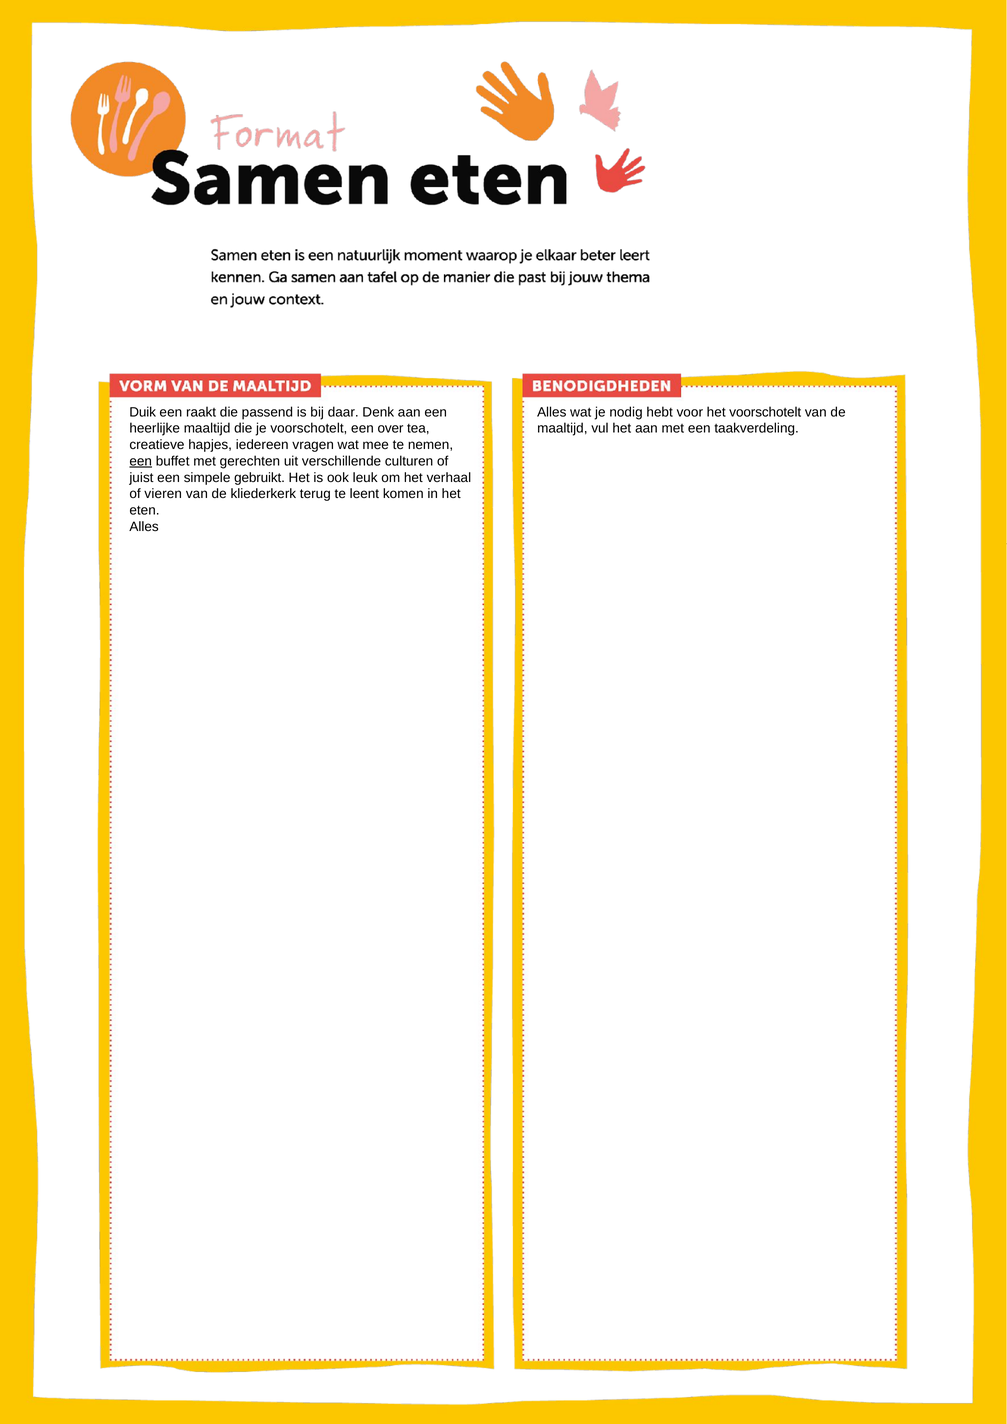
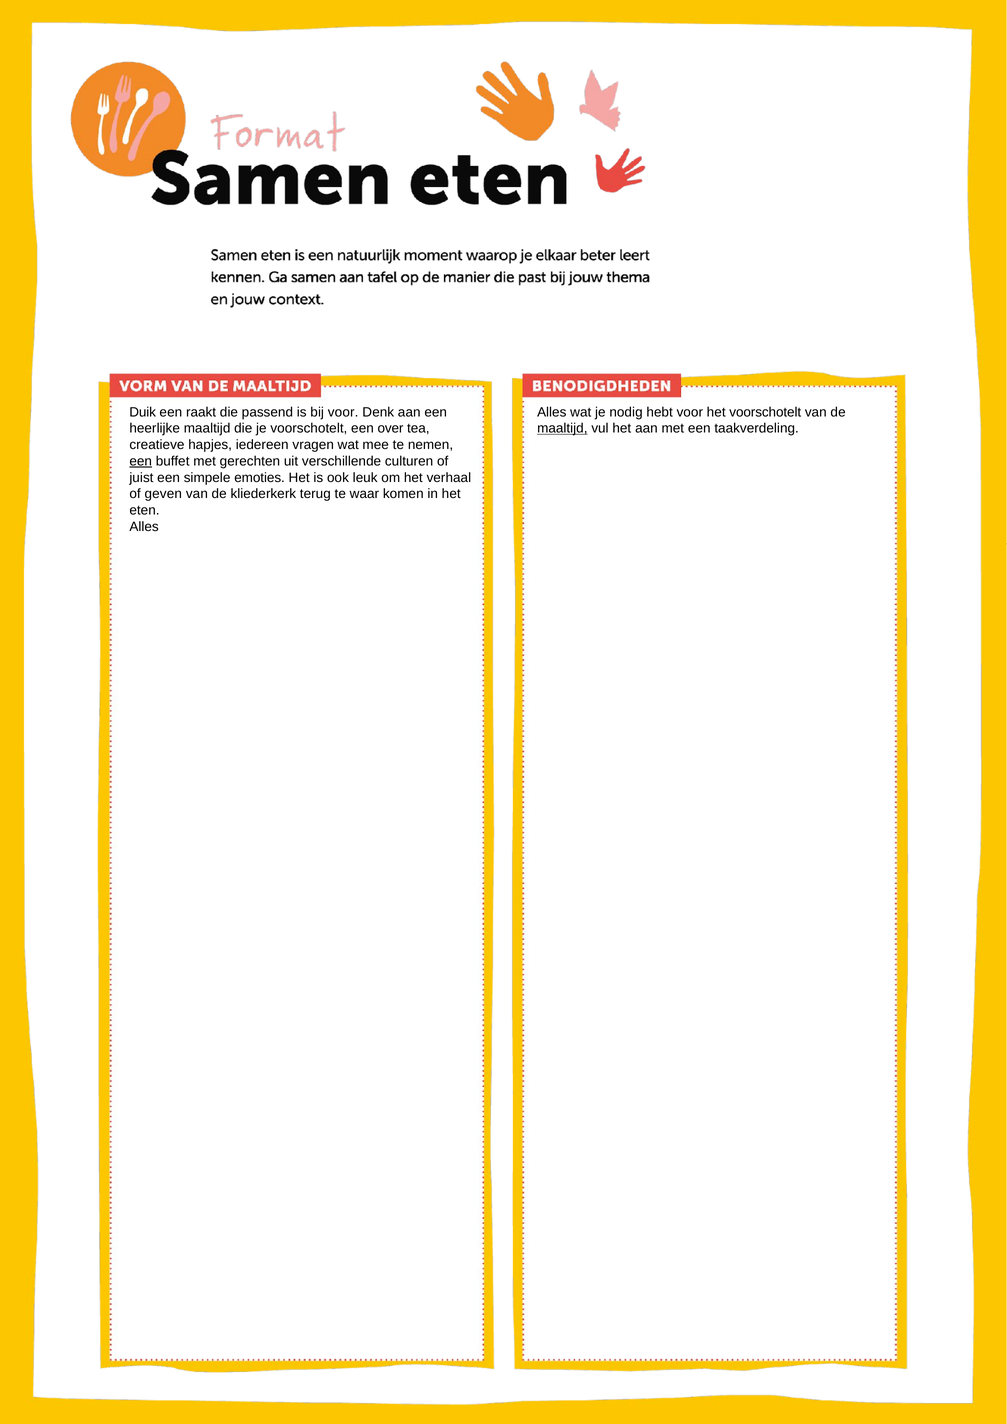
bij daar: daar -> voor
maaltijd at (562, 429) underline: none -> present
gebruikt: gebruikt -> emoties
vieren: vieren -> geven
leent: leent -> waar
